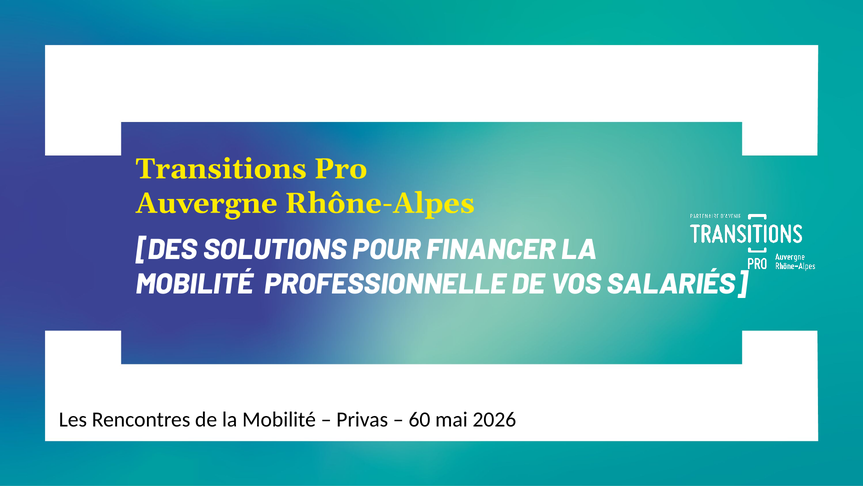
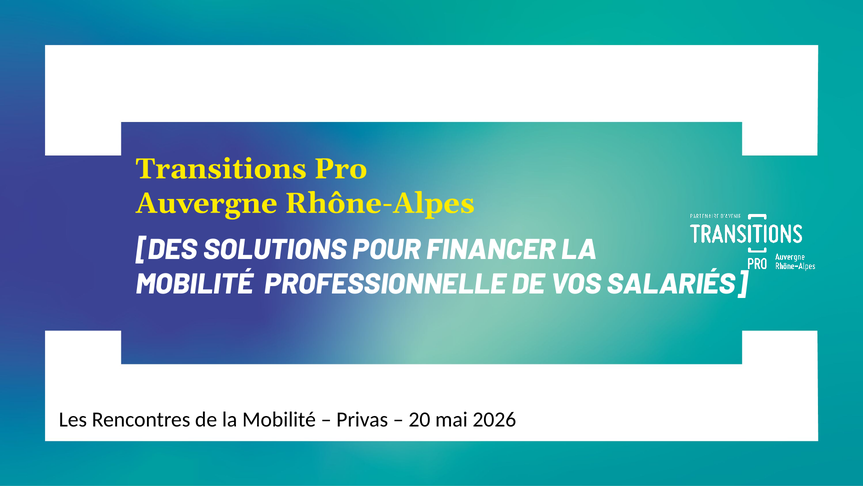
60: 60 -> 20
